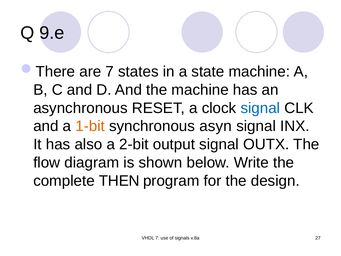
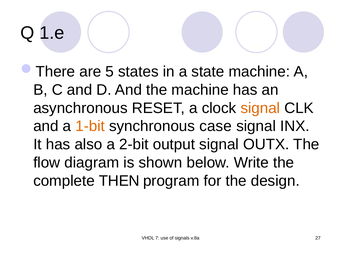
9.e: 9.e -> 1.e
are 7: 7 -> 5
signal at (260, 108) colour: blue -> orange
asyn: asyn -> case
